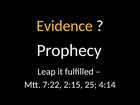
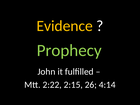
Prophecy colour: white -> light green
Leap: Leap -> John
7:22: 7:22 -> 2:22
25: 25 -> 26
